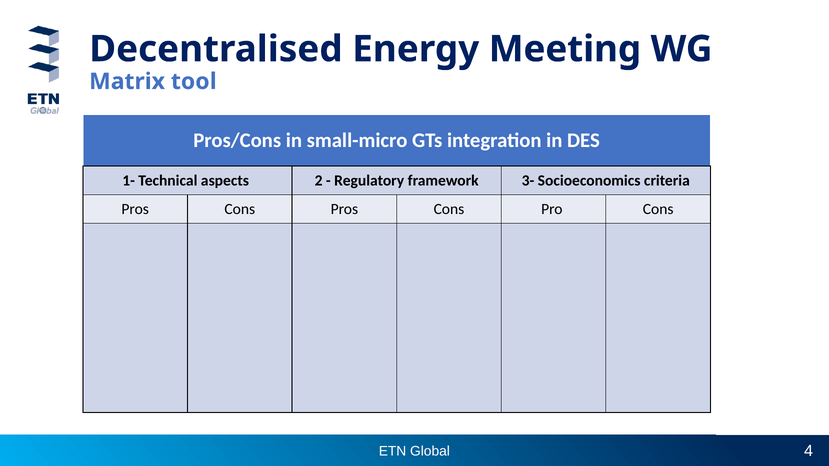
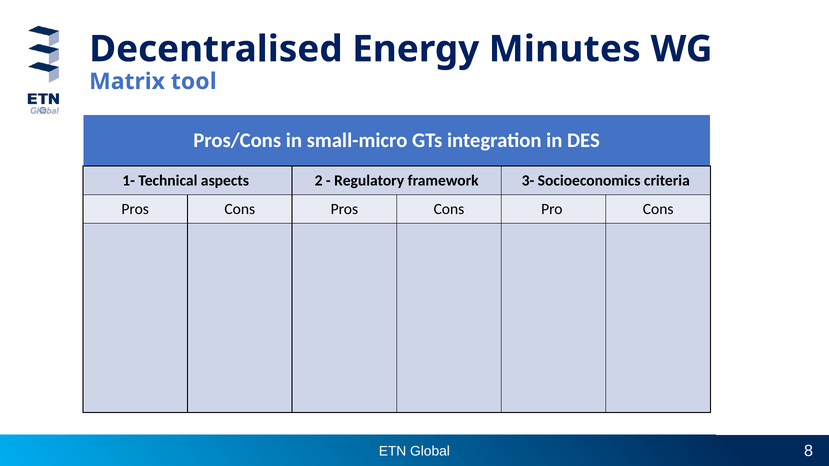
Meeting: Meeting -> Minutes
4: 4 -> 8
